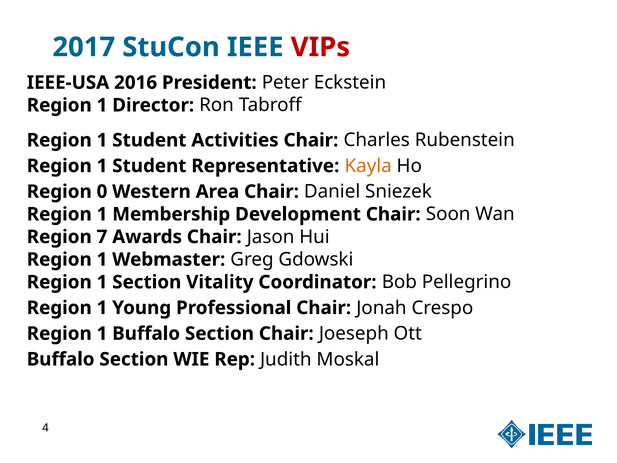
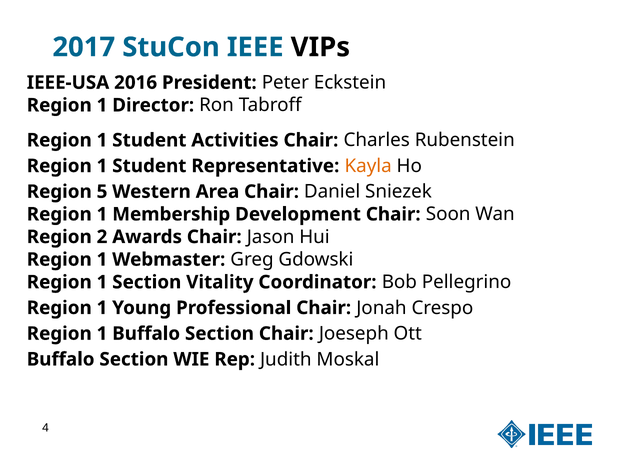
VIPs colour: red -> black
0: 0 -> 5
7: 7 -> 2
